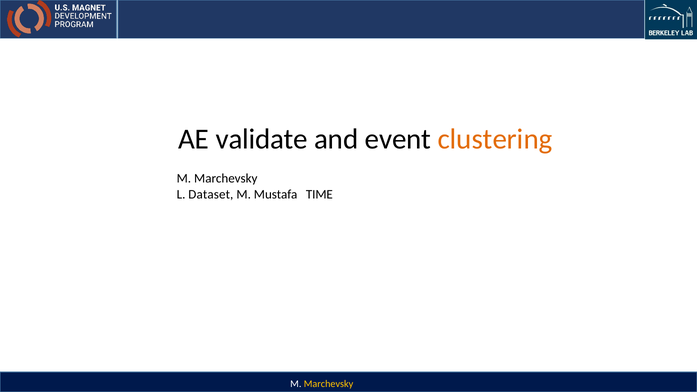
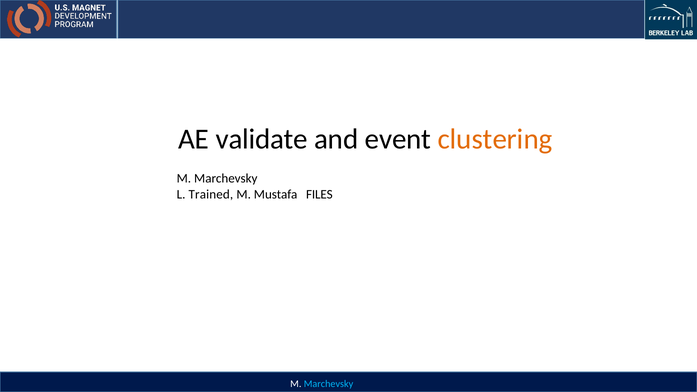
Dataset: Dataset -> Trained
TIME: TIME -> FILES
Marchevsky at (329, 384) colour: yellow -> light blue
